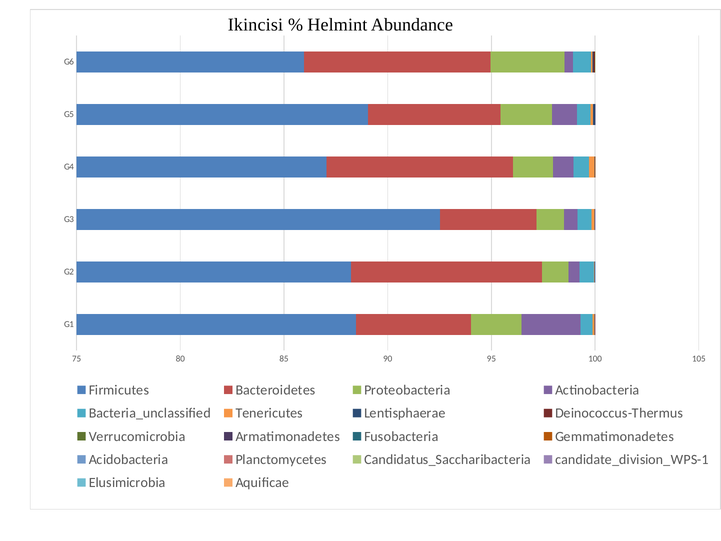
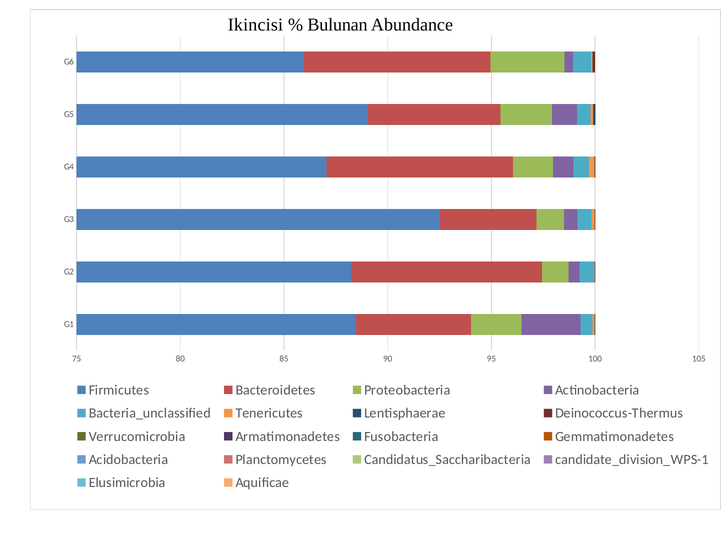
Helmint: Helmint -> Bulunan
